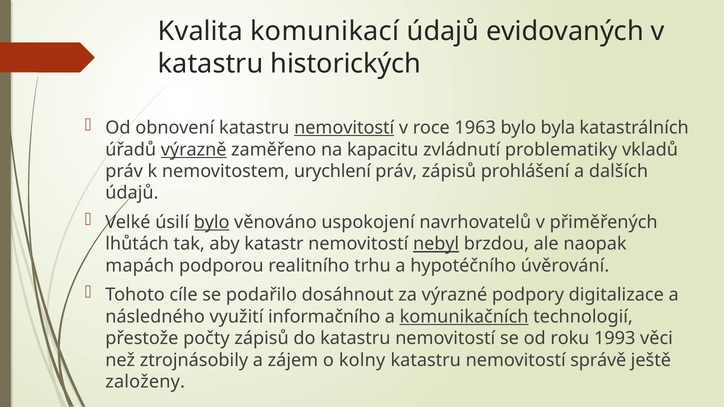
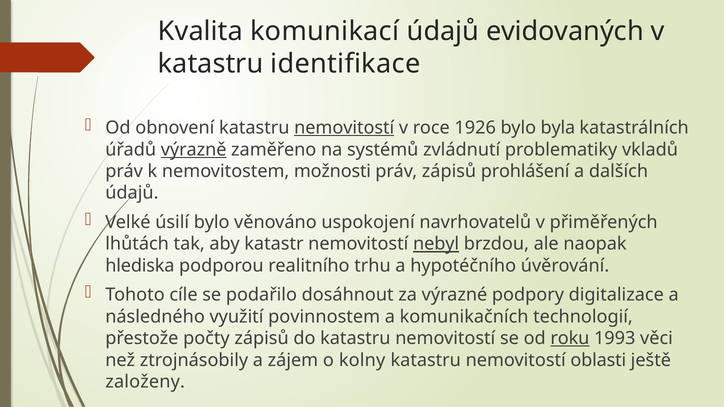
historických: historických -> identifikace
1963: 1963 -> 1926
kapacitu: kapacitu -> systémů
urychlení: urychlení -> možnosti
bylo at (212, 222) underline: present -> none
mapách: mapách -> hlediska
informačního: informačního -> povinnostem
komunikačních underline: present -> none
roku underline: none -> present
správě: správě -> oblasti
